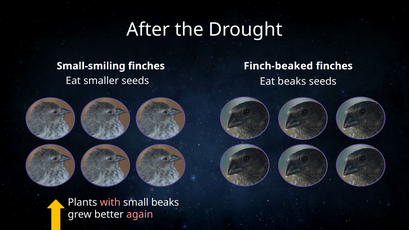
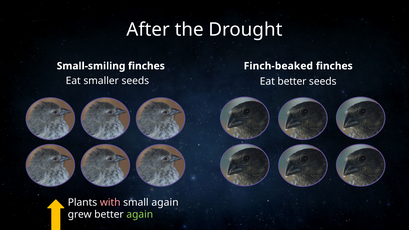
Eat beaks: beaks -> better
small beaks: beaks -> again
again at (140, 215) colour: pink -> light green
